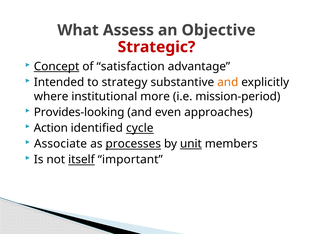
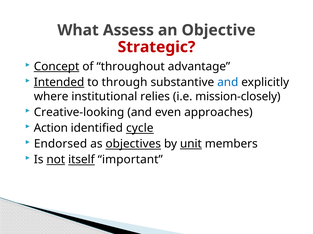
satisfaction: satisfaction -> throughout
Intended underline: none -> present
strategy: strategy -> through
and at (228, 83) colour: orange -> blue
more: more -> relies
mission-period: mission-period -> mission-closely
Provides-looking: Provides-looking -> Creative-looking
Associate: Associate -> Endorsed
processes: processes -> objectives
not underline: none -> present
